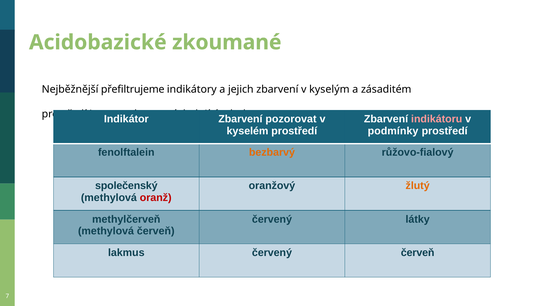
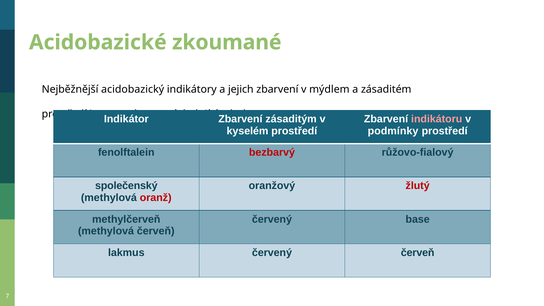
přefiltrujeme: přefiltrujeme -> acidobazický
kyselým: kyselým -> mýdlem
pozorovat: pozorovat -> zásaditým
bezbarvý colour: orange -> red
žlutý colour: orange -> red
látky: látky -> base
